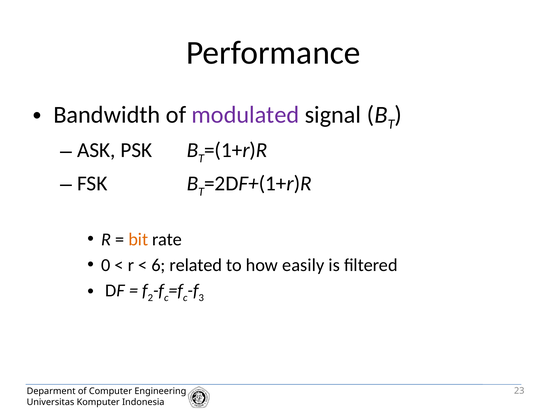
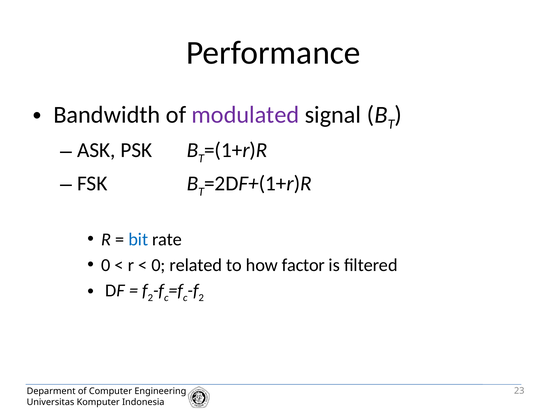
bit colour: orange -> blue
6 at (158, 265): 6 -> 0
easily: easily -> factor
3 at (201, 298): 3 -> 2
